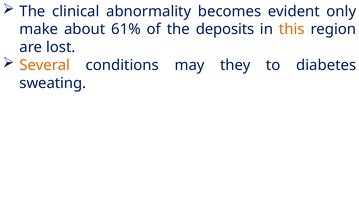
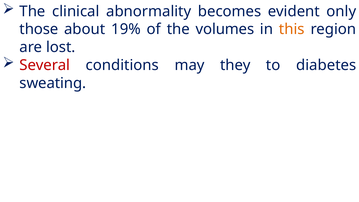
make: make -> those
61%: 61% -> 19%
deposits: deposits -> volumes
Several colour: orange -> red
